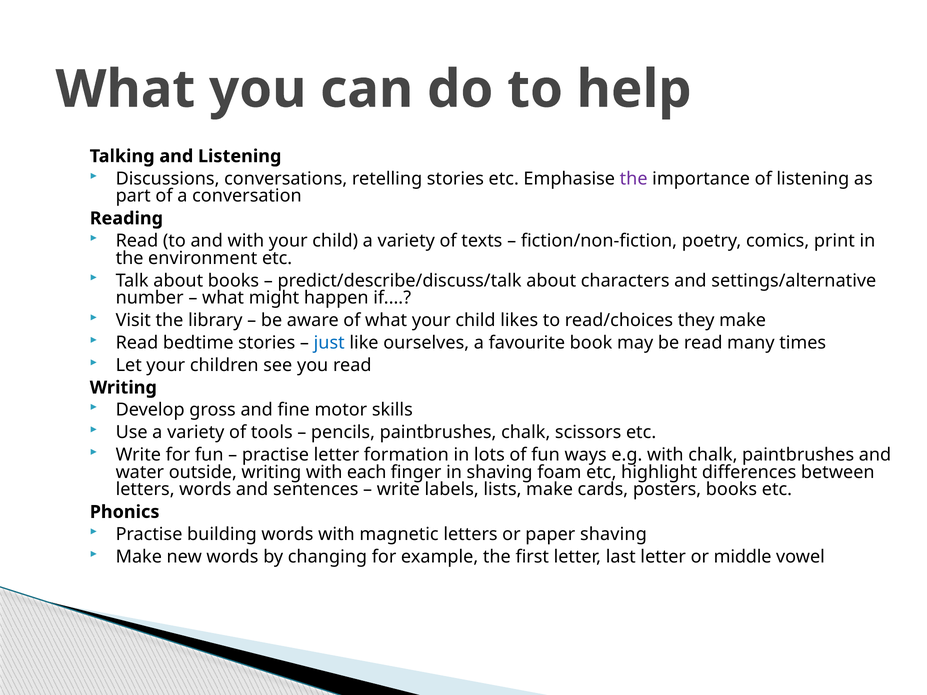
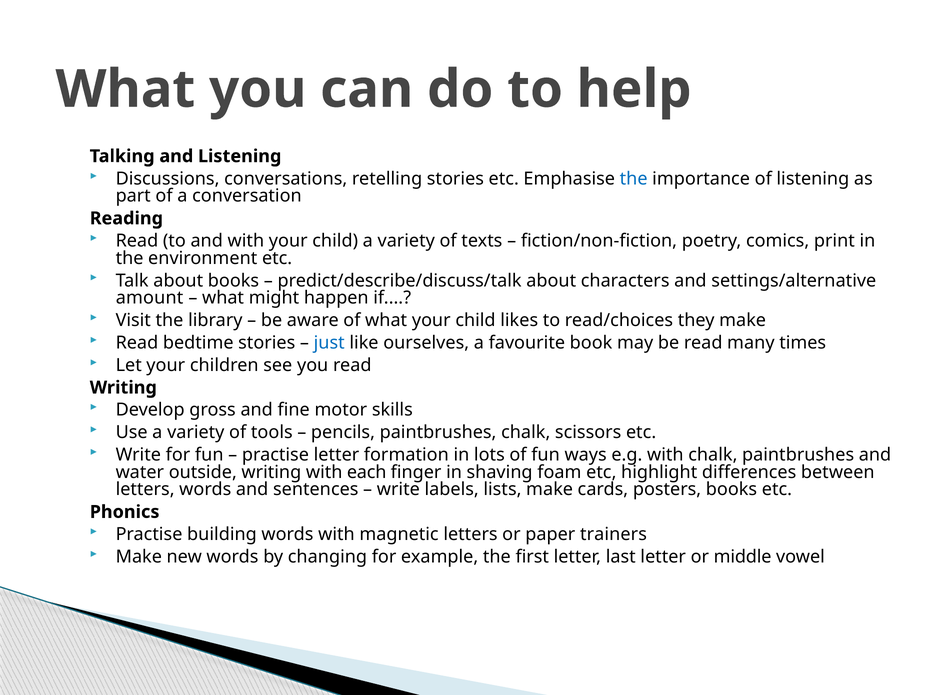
the at (634, 179) colour: purple -> blue
number: number -> amount
paper shaving: shaving -> trainers
